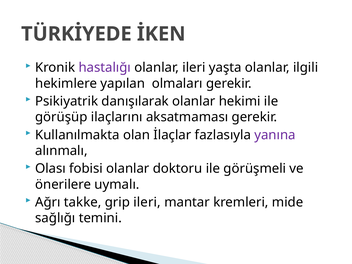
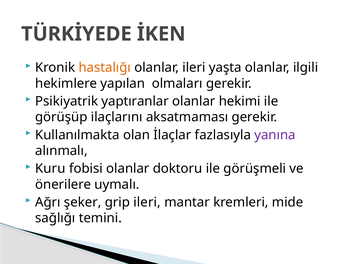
hastalığı colour: purple -> orange
danışılarak: danışılarak -> yaptıranlar
Olası: Olası -> Kuru
takke: takke -> şeker
